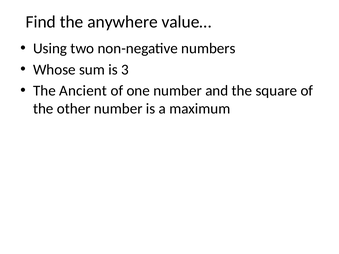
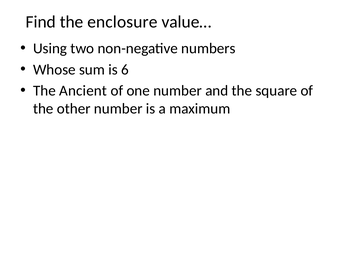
anywhere: anywhere -> enclosure
3: 3 -> 6
